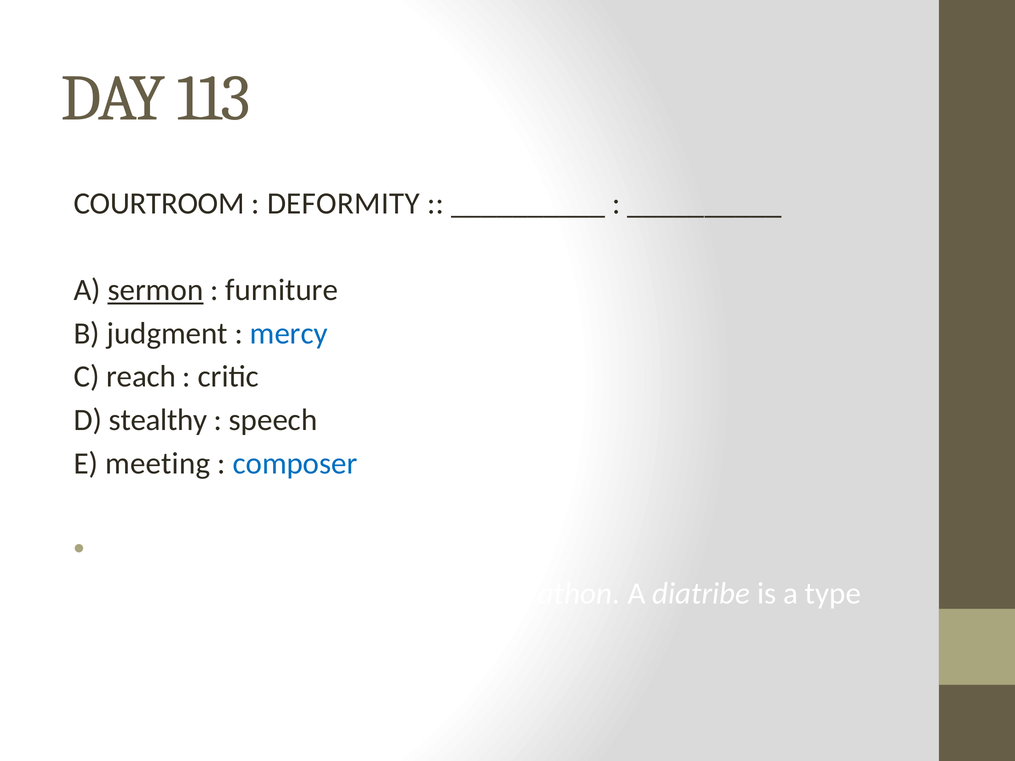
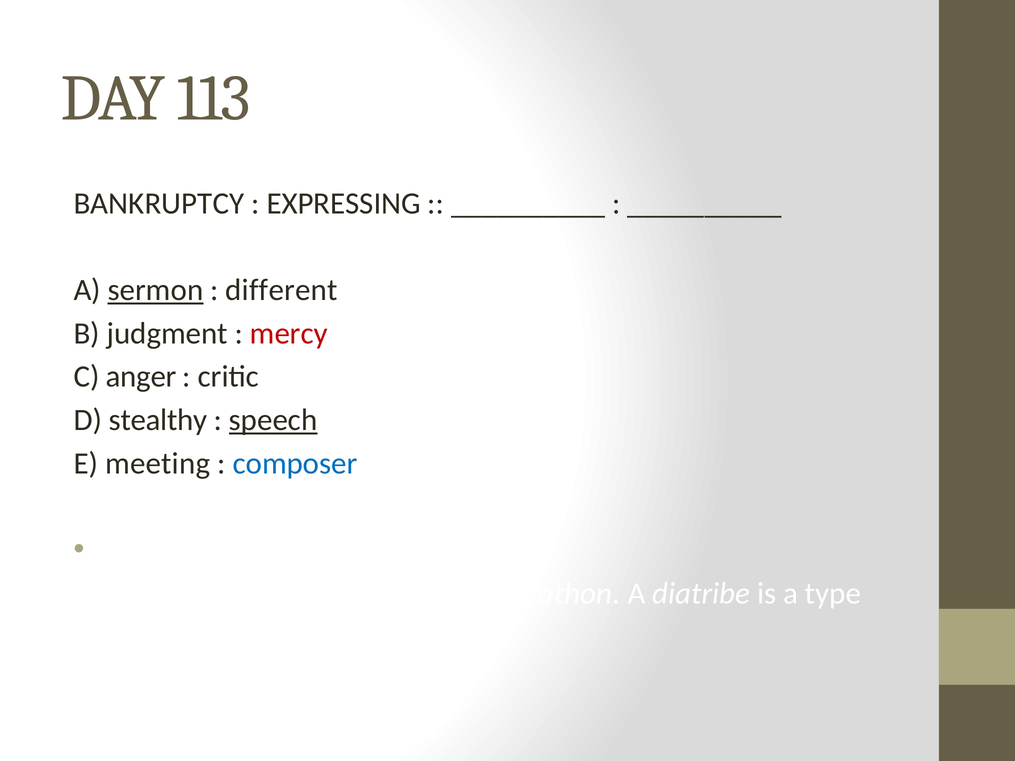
COURTROOM: COURTROOM -> BANKRUPTCY
DEFORMITY: DEFORMITY -> EXPRESSING
furniture: furniture -> different
mercy colour: blue -> red
reach: reach -> anger
speech at (273, 420) underline: none -> present
